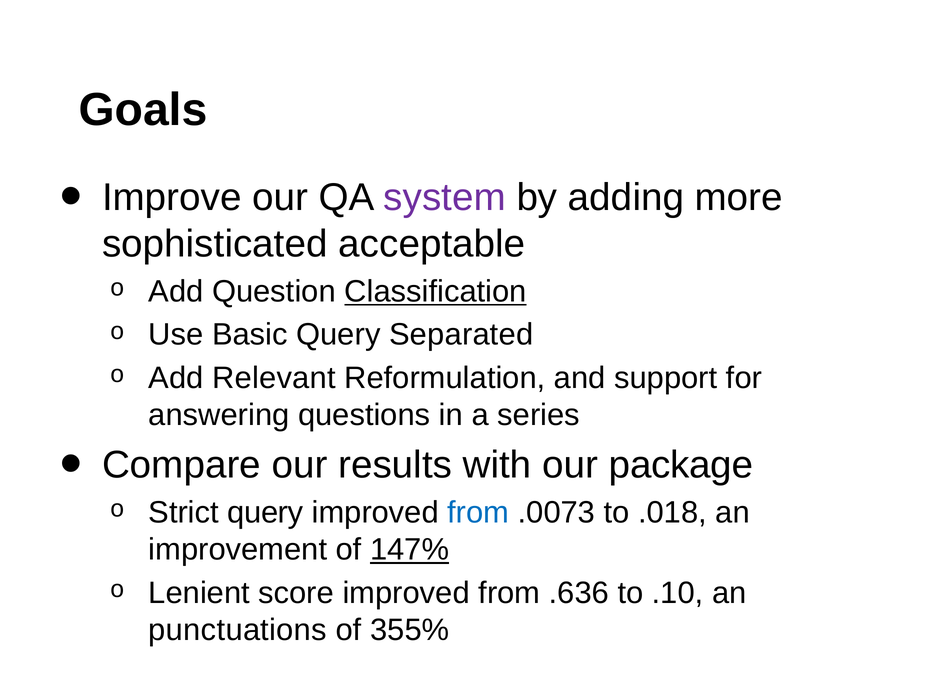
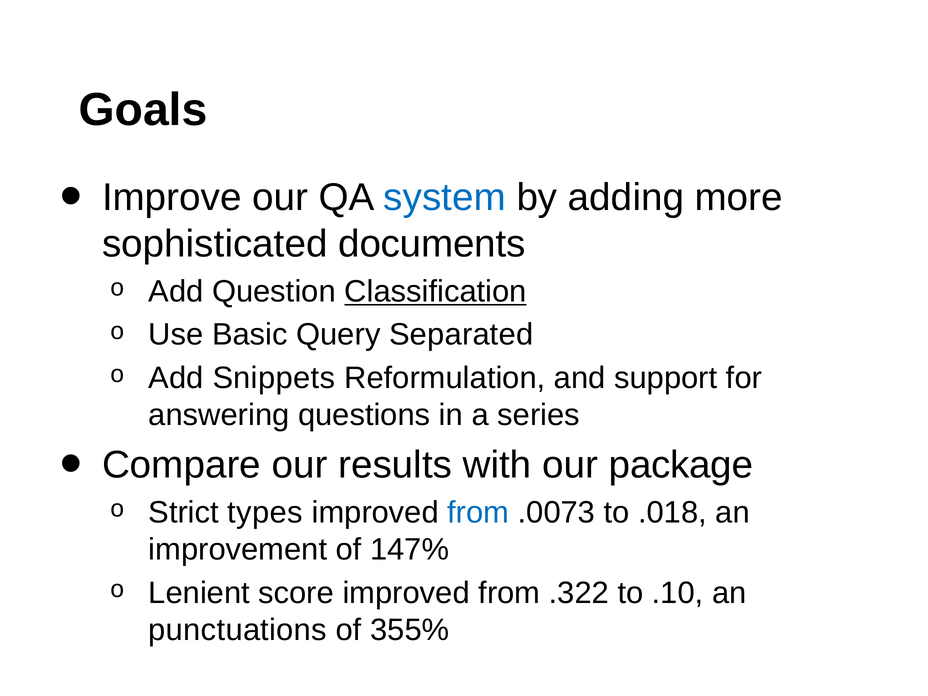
system colour: purple -> blue
acceptable: acceptable -> documents
Relevant: Relevant -> Snippets
Strict query: query -> types
147% underline: present -> none
.636: .636 -> .322
